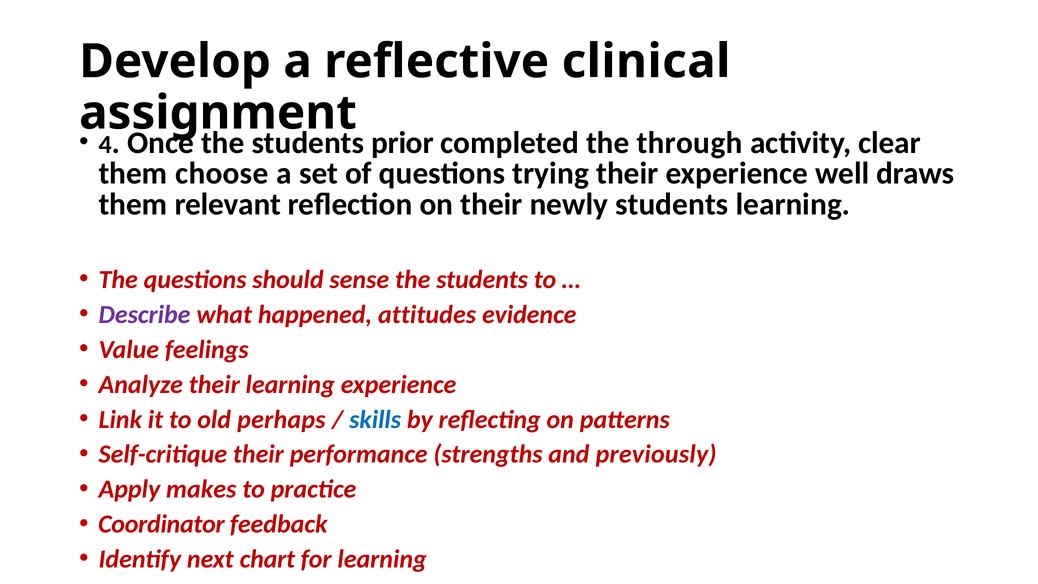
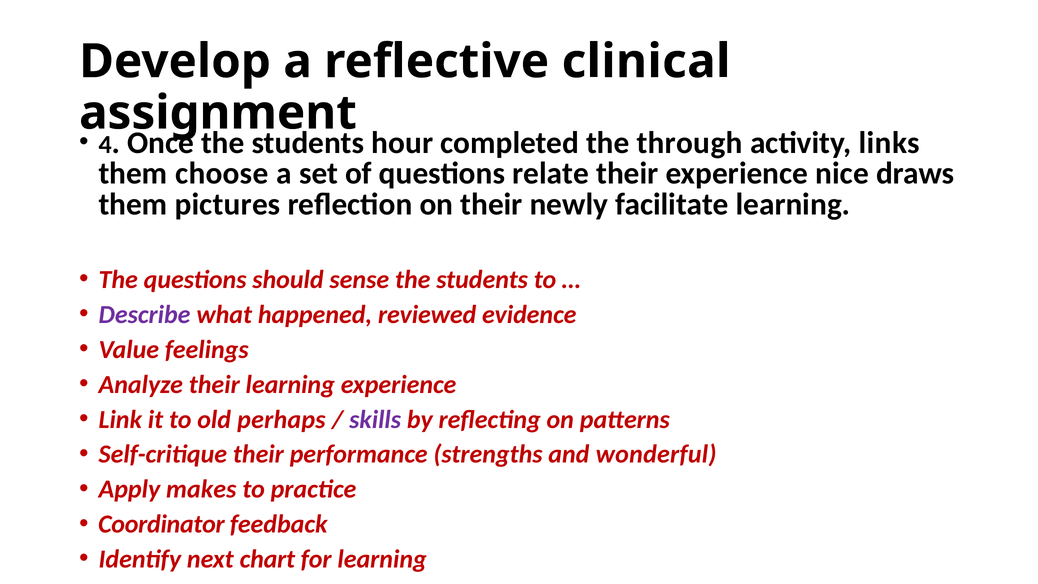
prior: prior -> hour
clear: clear -> links
trying: trying -> relate
well: well -> nice
relevant: relevant -> pictures
newly students: students -> facilitate
attitudes: attitudes -> reviewed
skills colour: blue -> purple
previously: previously -> wonderful
